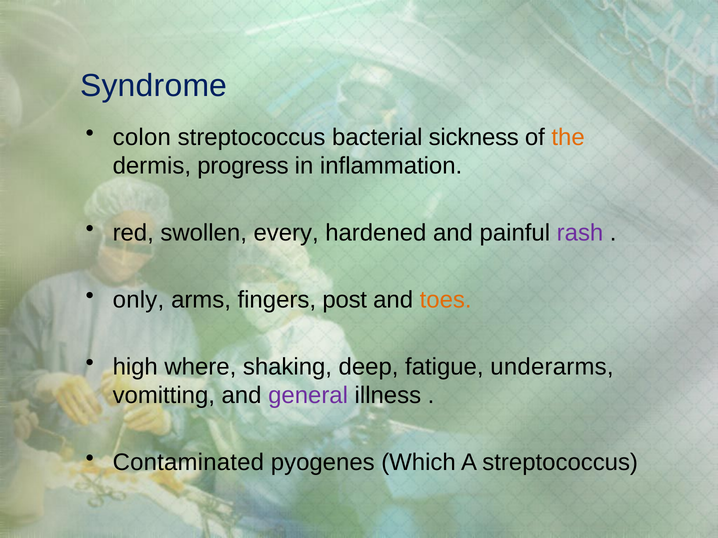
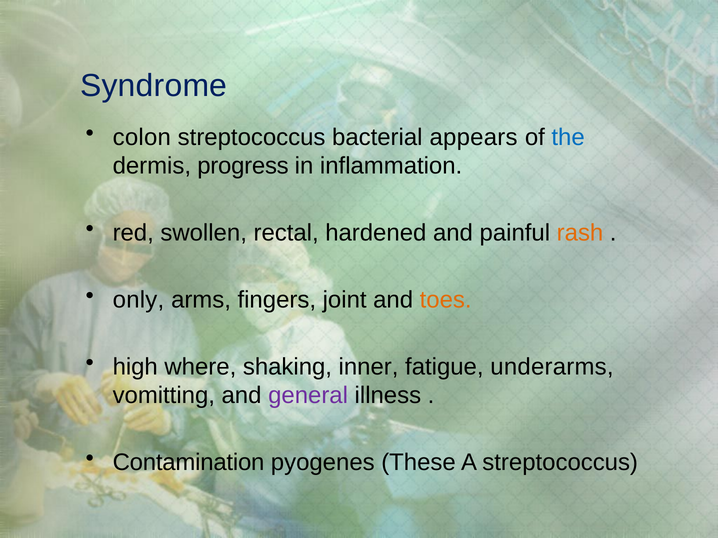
sickness: sickness -> appears
the colour: orange -> blue
every: every -> rectal
rash colour: purple -> orange
post: post -> joint
deep: deep -> inner
Contaminated: Contaminated -> Contamination
Which: Which -> These
